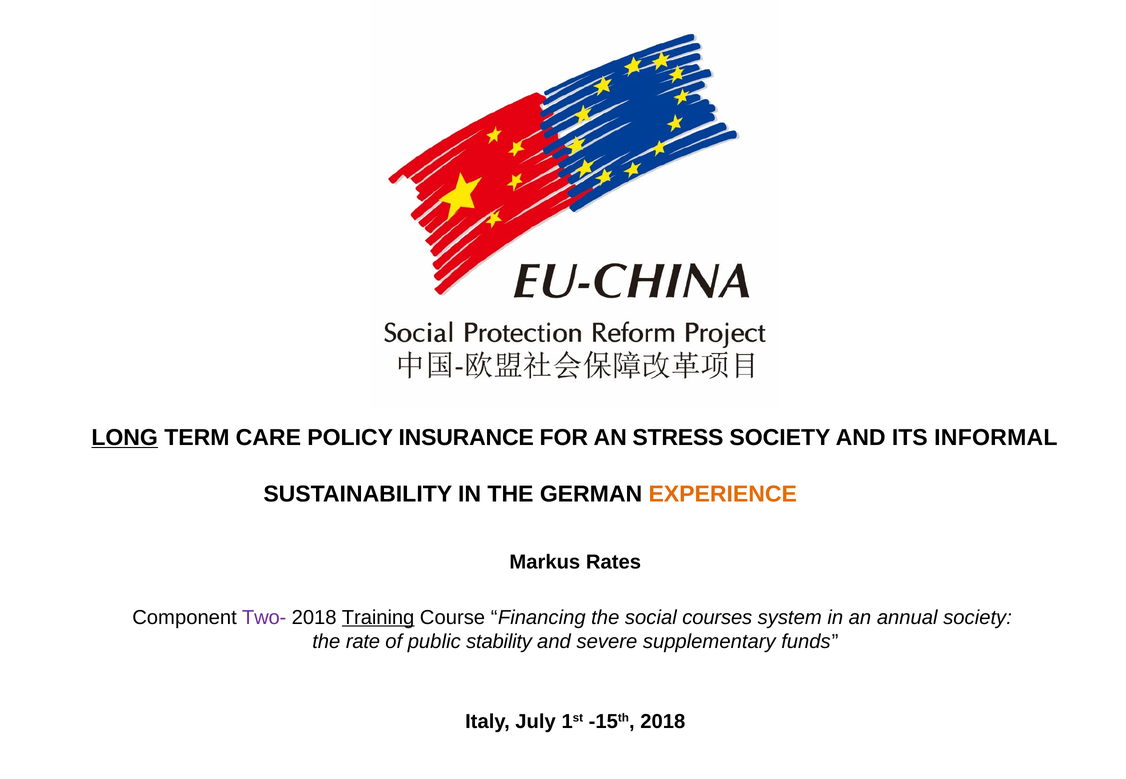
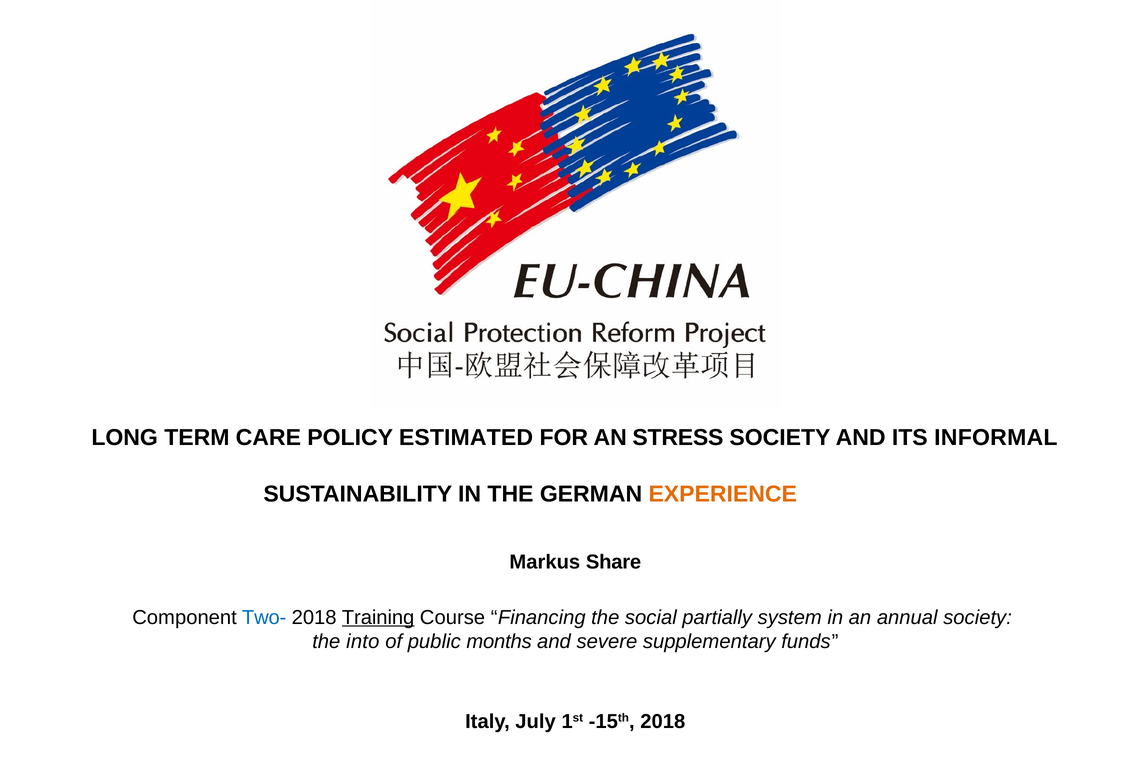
LONG underline: present -> none
INSURANCE: INSURANCE -> ESTIMATED
Rates: Rates -> Share
Two- colour: purple -> blue
courses: courses -> partially
rate: rate -> into
stability: stability -> months
